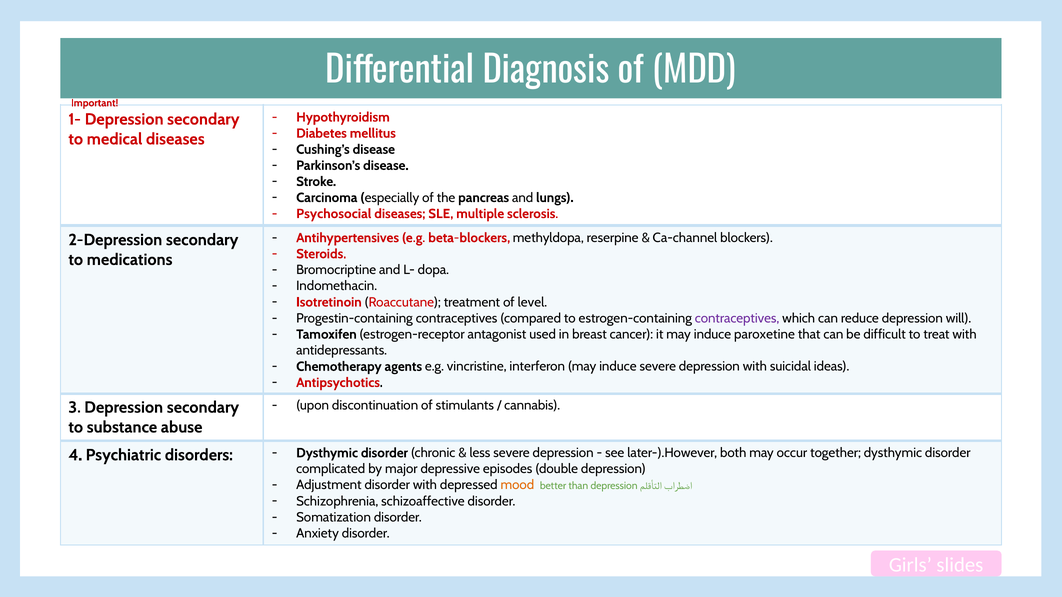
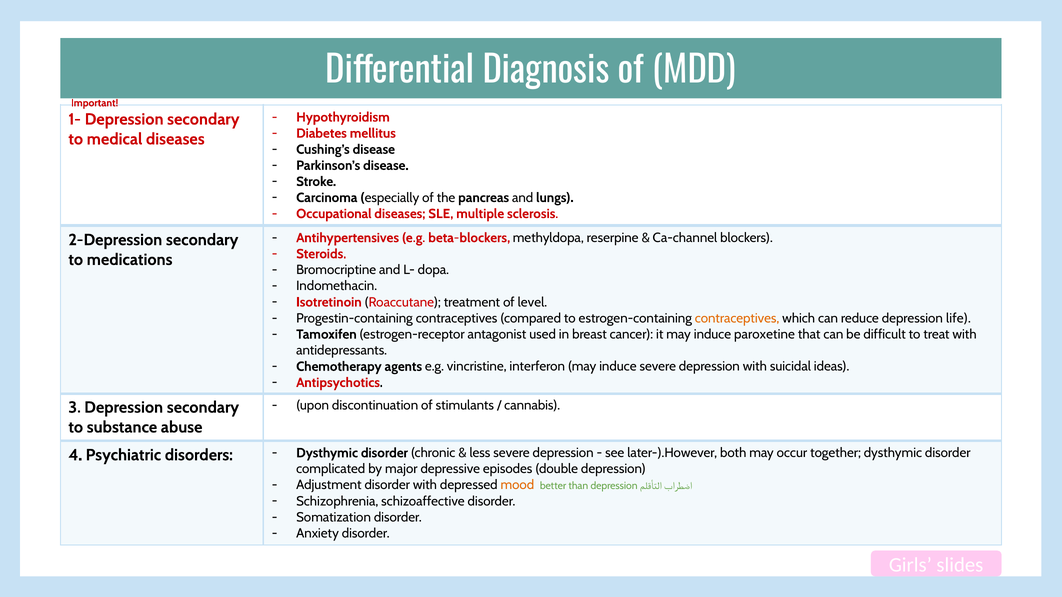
Psychosocial: Psychosocial -> Occupational
contraceptives at (737, 318) colour: purple -> orange
will: will -> life
